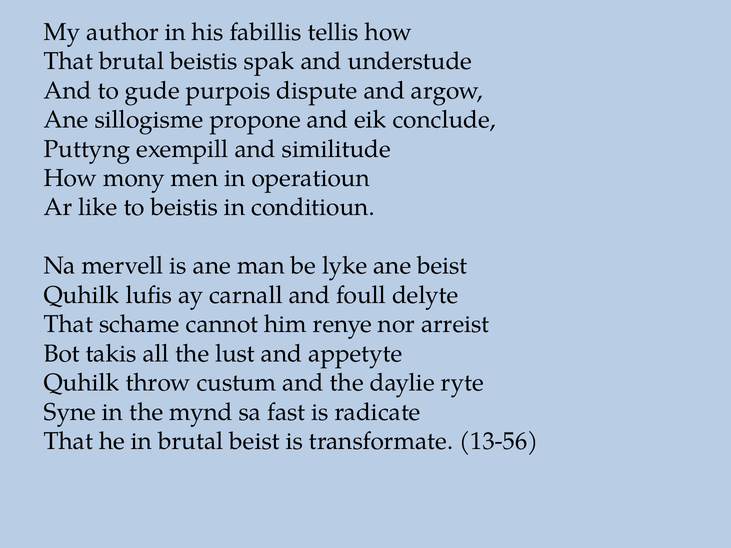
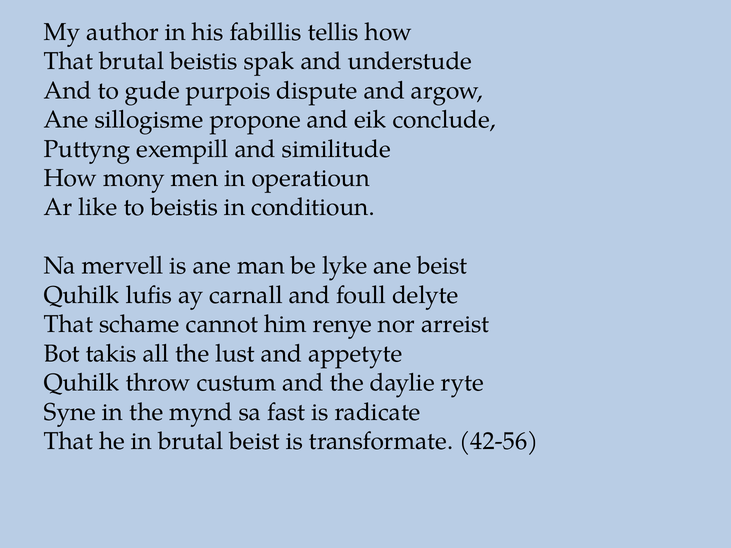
13-56: 13-56 -> 42-56
